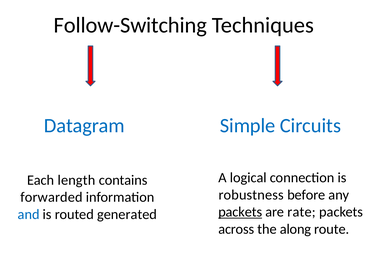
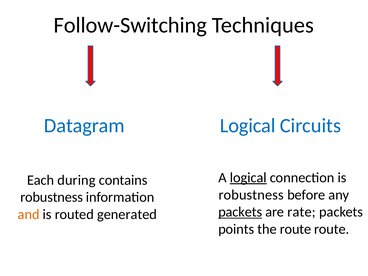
Datagram Simple: Simple -> Logical
logical at (248, 178) underline: none -> present
length: length -> during
forwarded at (51, 197): forwarded -> robustness
and colour: blue -> orange
across: across -> points
the along: along -> route
